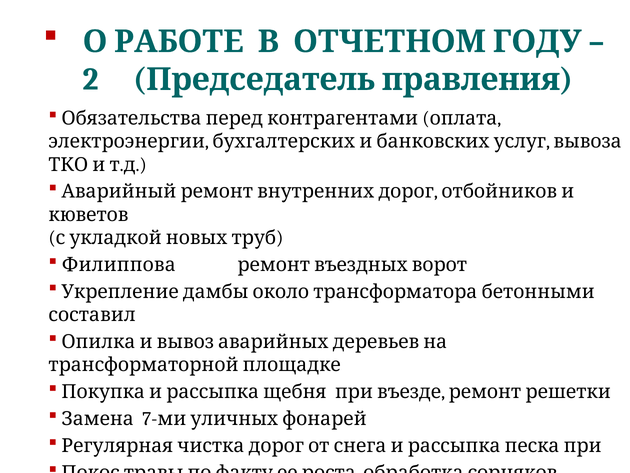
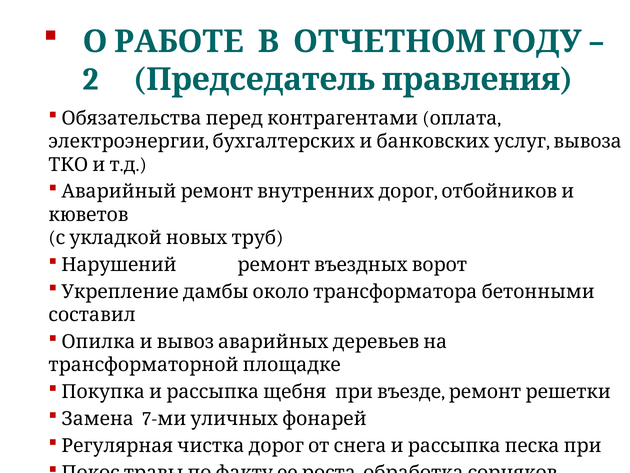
Филиппова: Филиппова -> Нарушений
